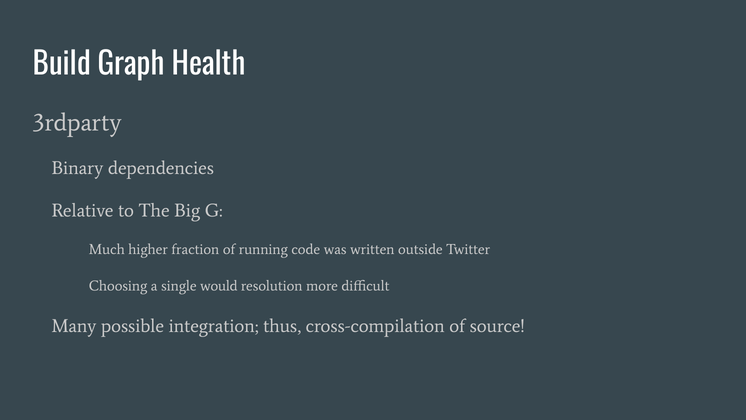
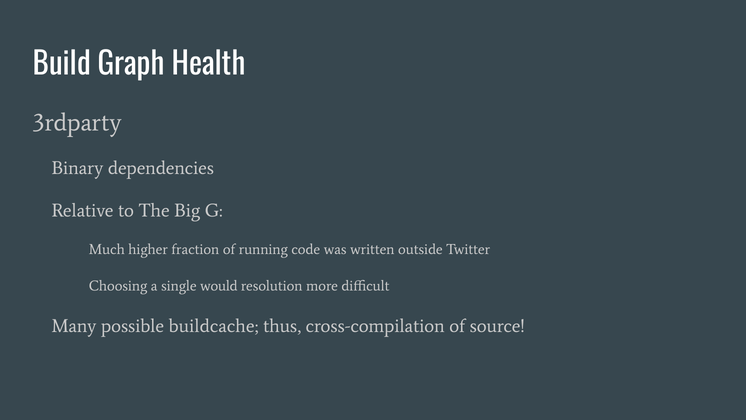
integration: integration -> buildcache
